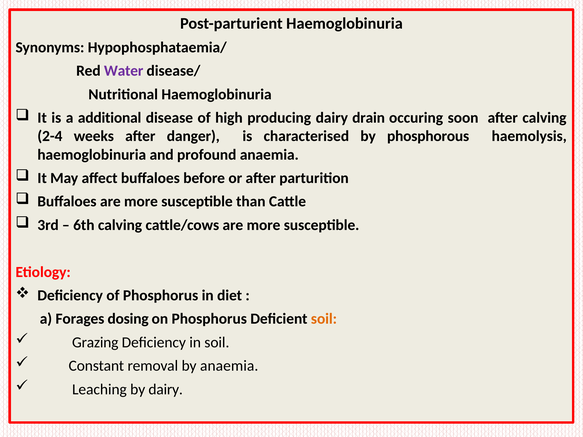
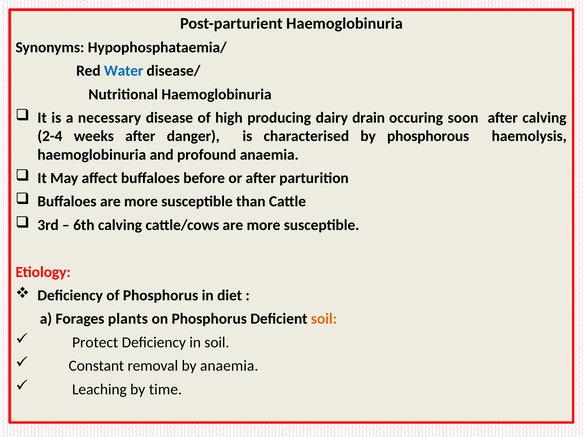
Water colour: purple -> blue
additional: additional -> necessary
dosing: dosing -> plants
Grazing: Grazing -> Protect
by dairy: dairy -> time
